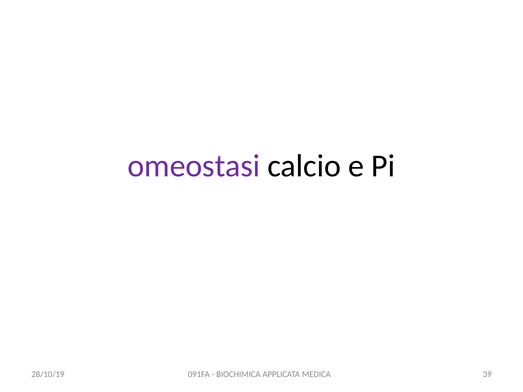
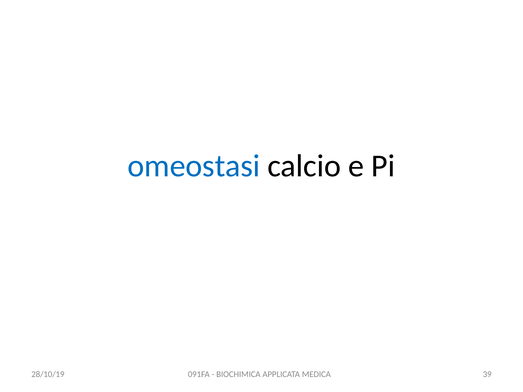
omeostasi colour: purple -> blue
